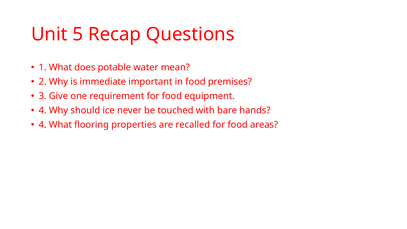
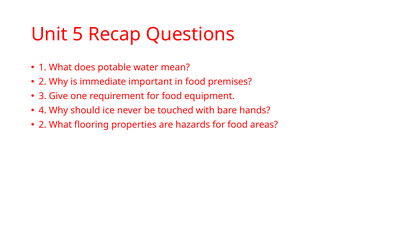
4 at (43, 125): 4 -> 2
recalled: recalled -> hazards
